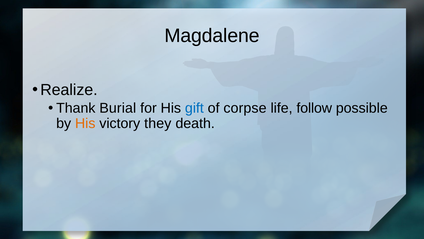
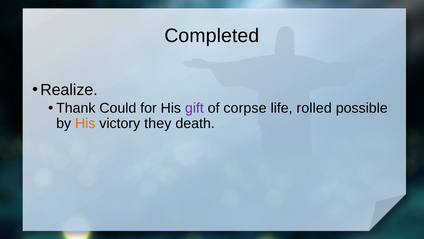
Magdalene: Magdalene -> Completed
Burial: Burial -> Could
gift colour: blue -> purple
follow: follow -> rolled
